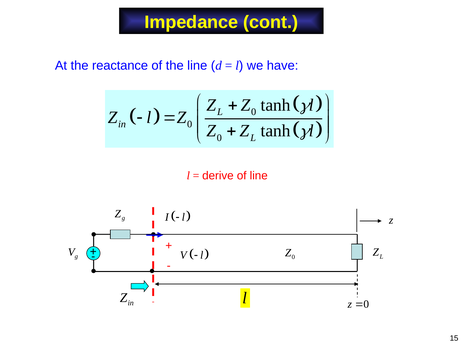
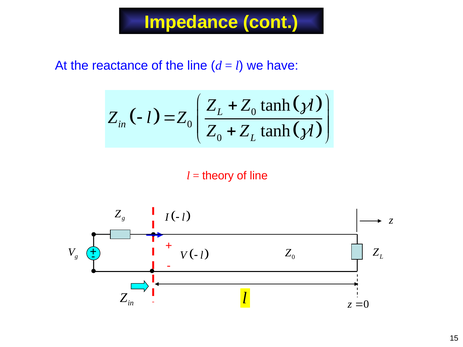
derive: derive -> theory
